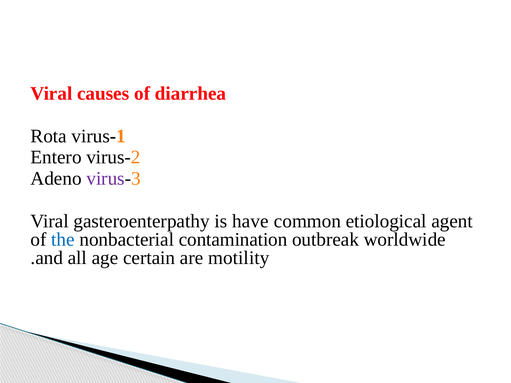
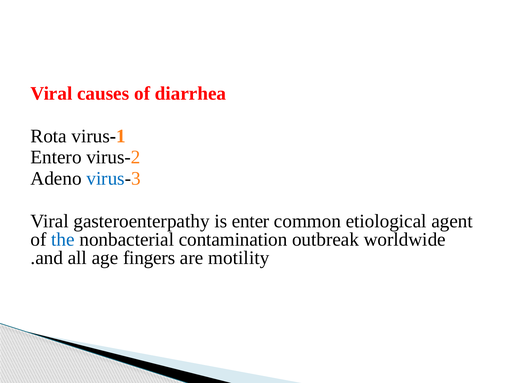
virus at (106, 179) colour: purple -> blue
have: have -> enter
certain: certain -> fingers
